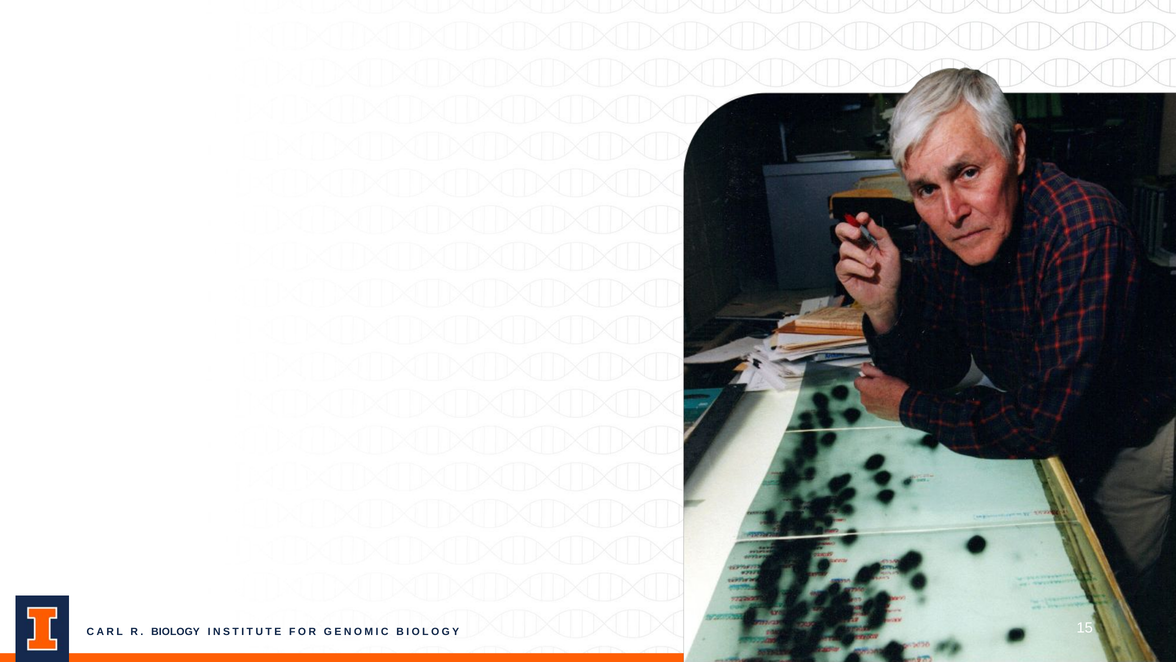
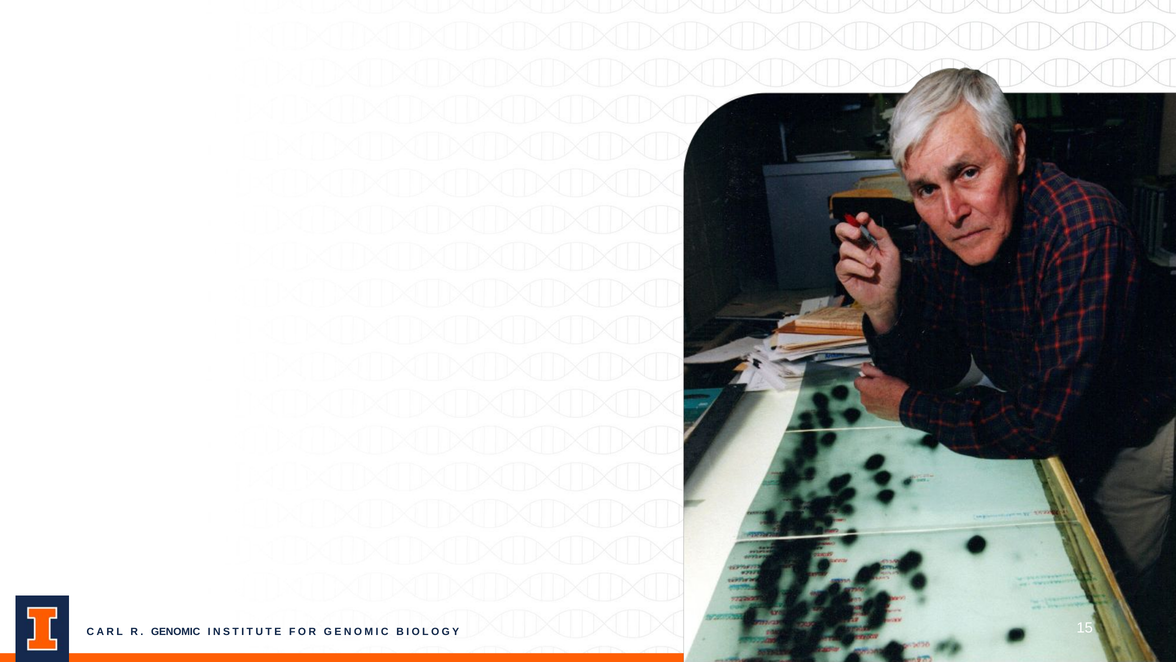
R BIOLOGY: BIOLOGY -> GENOMIC
